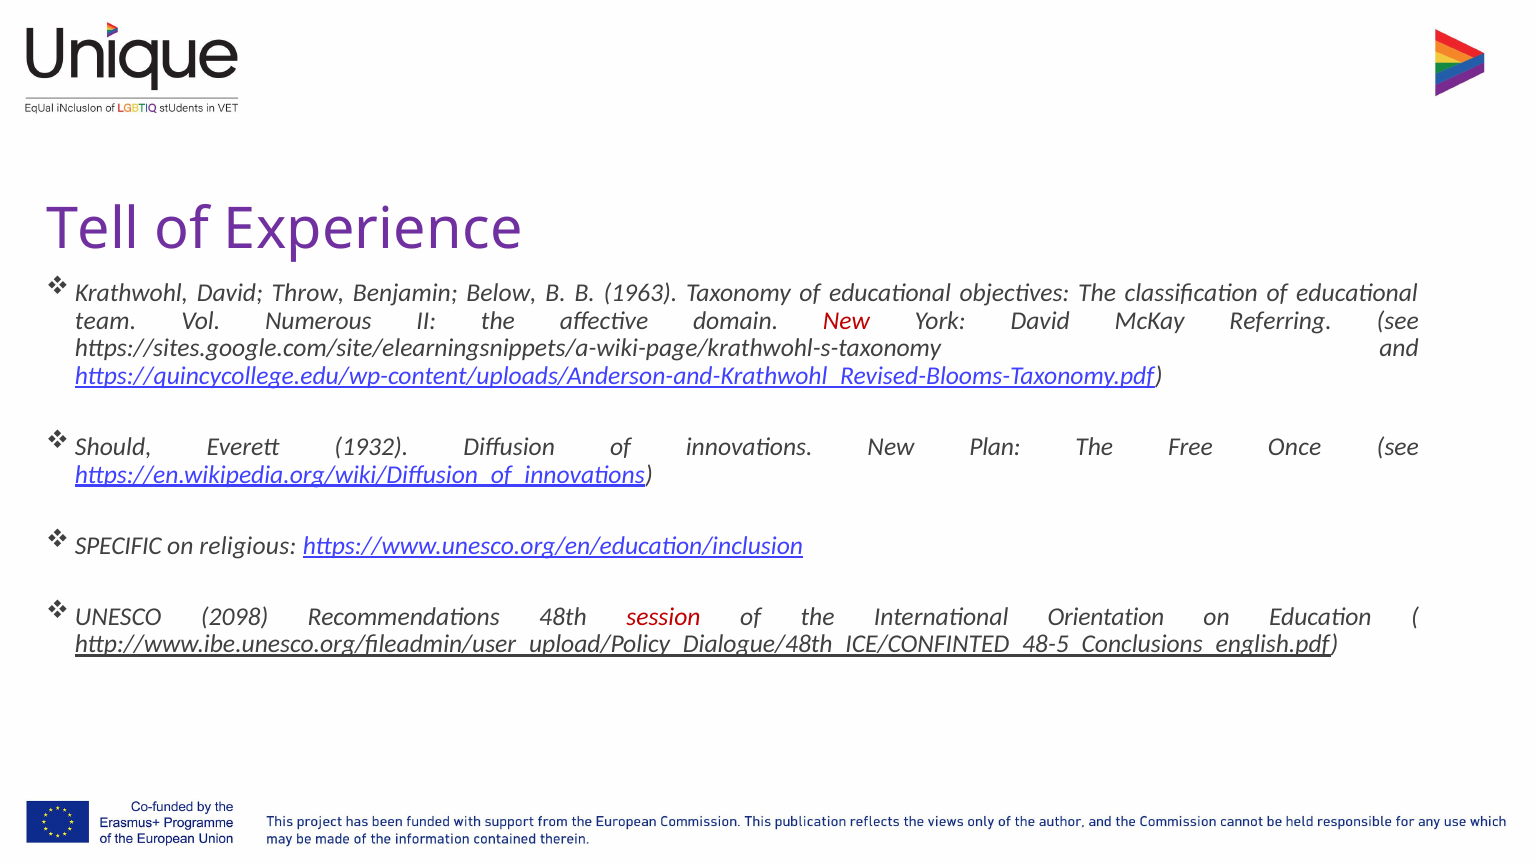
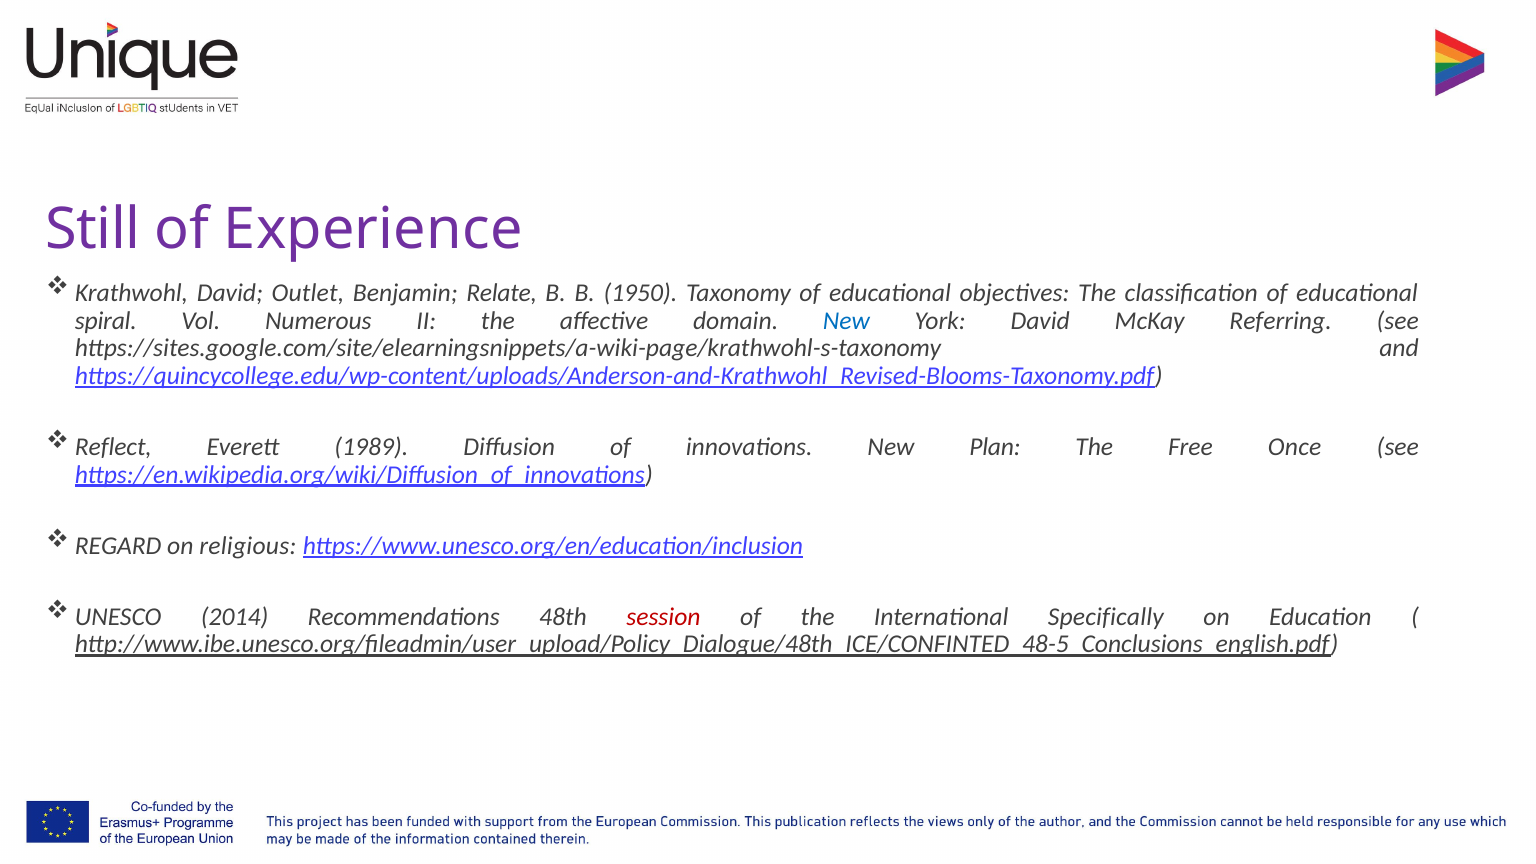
Tell: Tell -> Still
Throw: Throw -> Outlet
Below: Below -> Relate
1963: 1963 -> 1950
team: team -> spiral
New at (846, 321) colour: red -> blue
Should: Should -> Reflect
1932: 1932 -> 1989
SPECIFIC: SPECIFIC -> REGARD
2098: 2098 -> 2014
Orientation: Orientation -> Specifically
